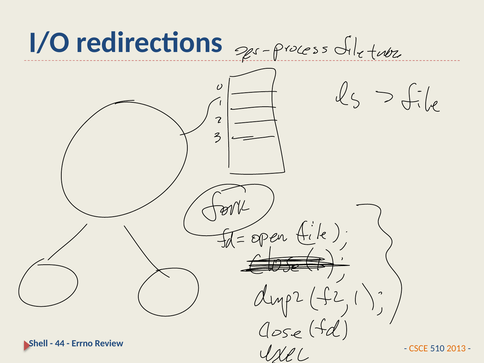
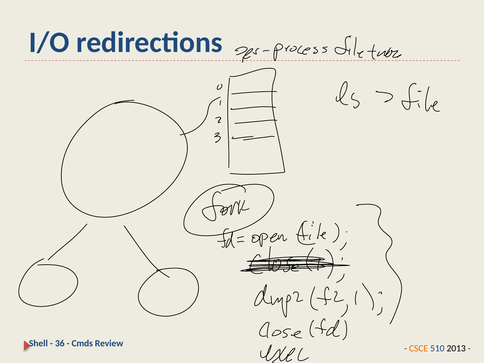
44: 44 -> 36
Errno: Errno -> Cmds
2013 colour: orange -> black
